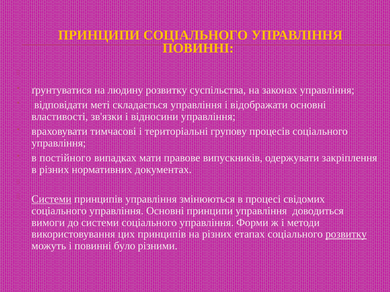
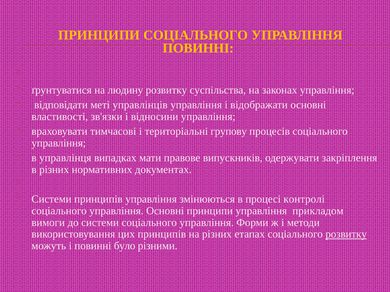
складається: складається -> управлінців
постійного: постійного -> управлінця
Системи at (51, 199) underline: present -> none
свідомих: свідомих -> контролі
доводиться: доводиться -> прикладом
